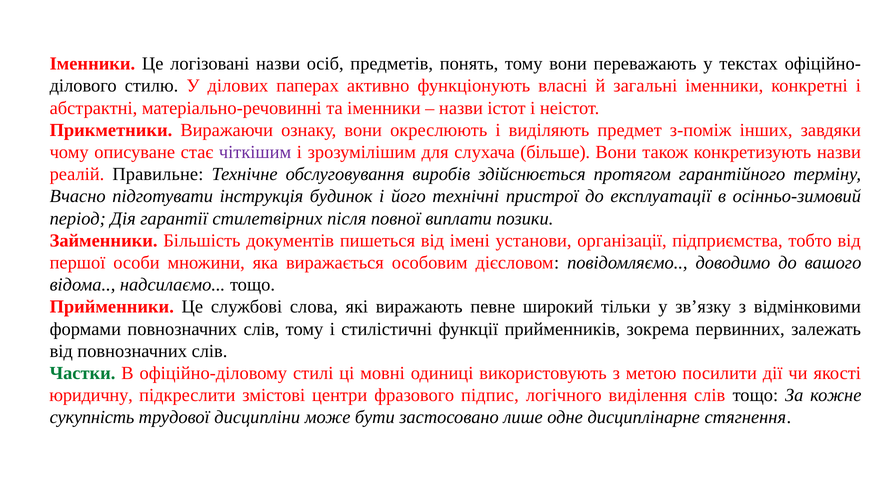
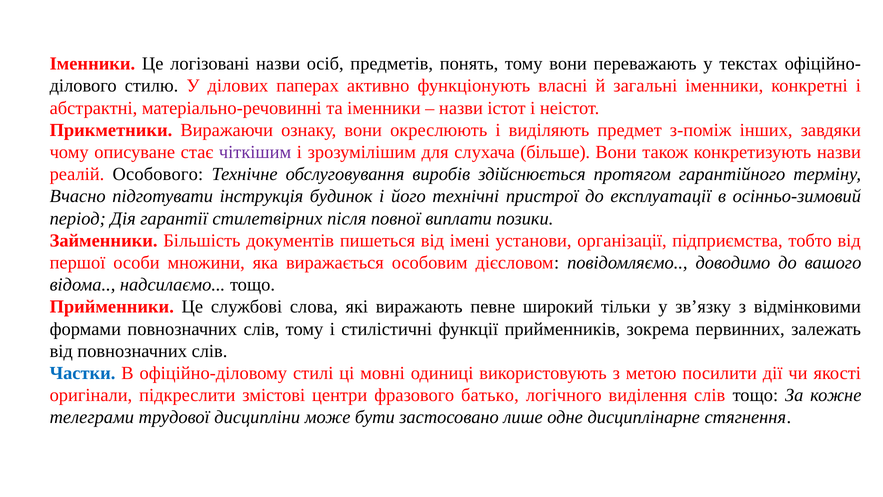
Правильне: Правильне -> Особового
Частки colour: green -> blue
юридичну: юридичну -> оригінали
підпис: підпис -> батько
сукупність: сукупність -> телеграми
